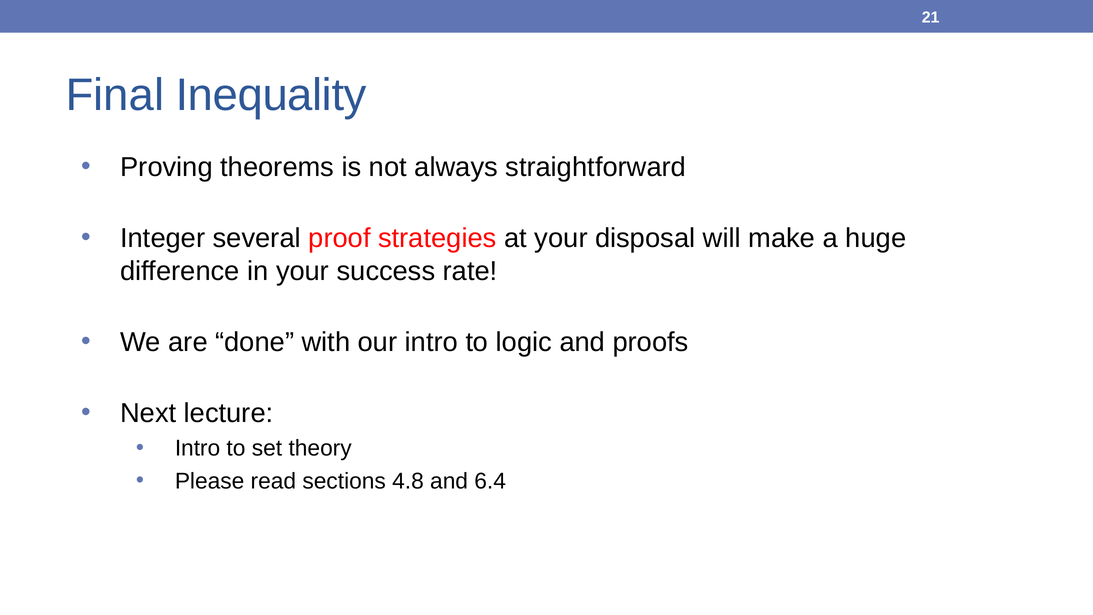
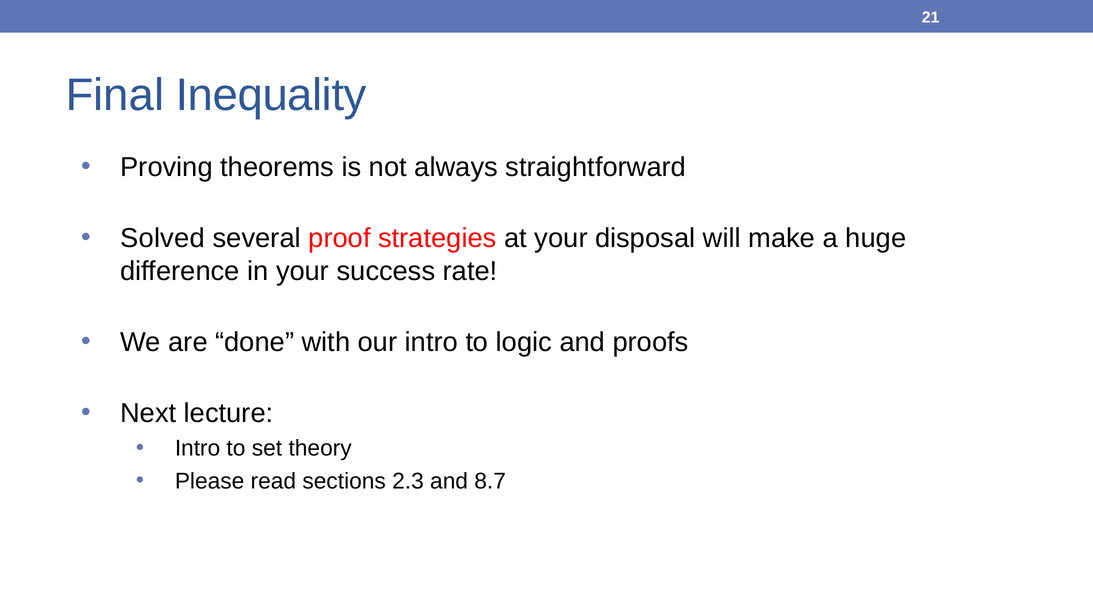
Integer: Integer -> Solved
4.8: 4.8 -> 2.3
6.4: 6.4 -> 8.7
